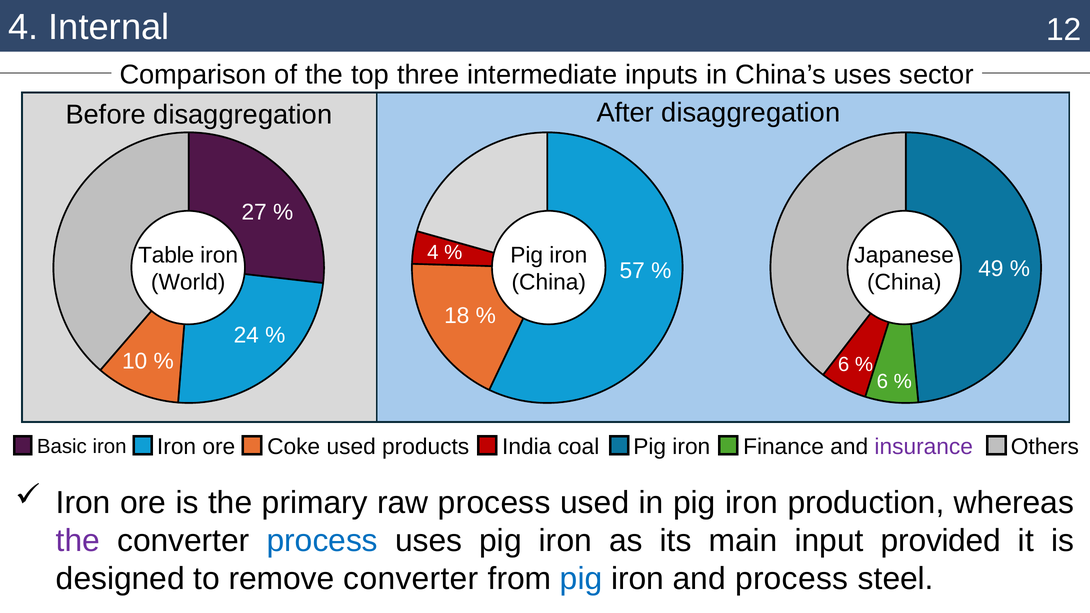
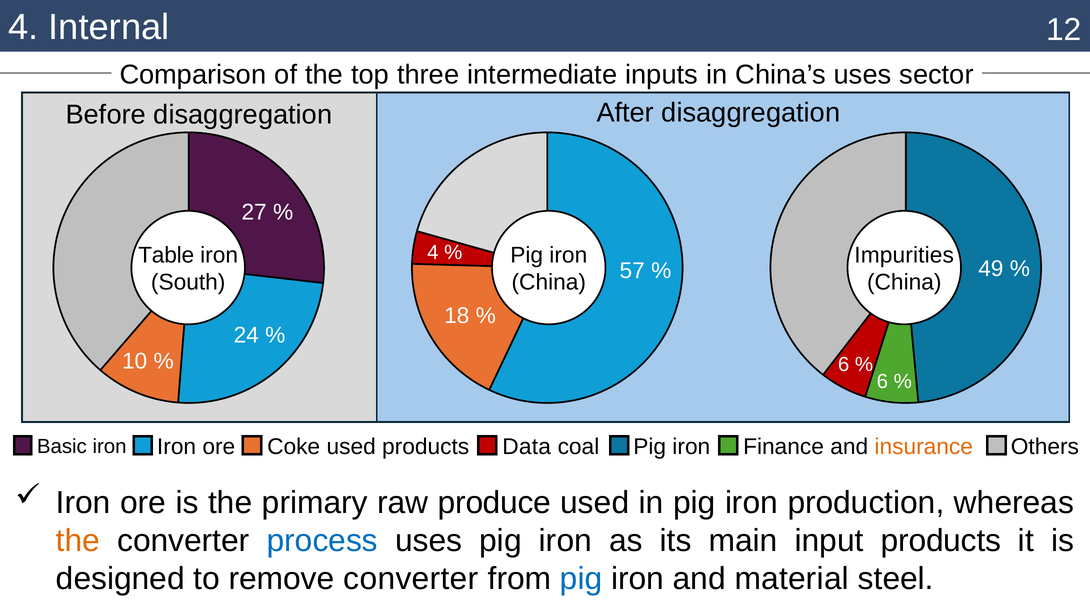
Japanese: Japanese -> Impurities
World: World -> South
India: India -> Data
insurance colour: purple -> orange
raw process: process -> produce
the at (78, 541) colour: purple -> orange
input provided: provided -> products
and process: process -> material
